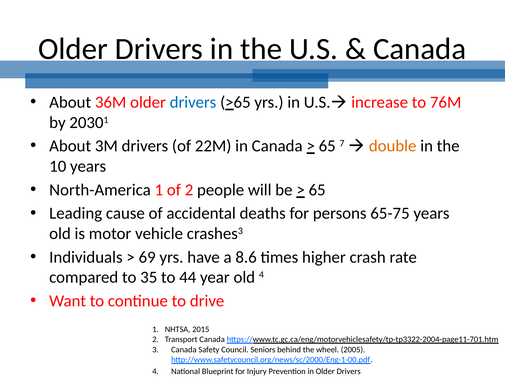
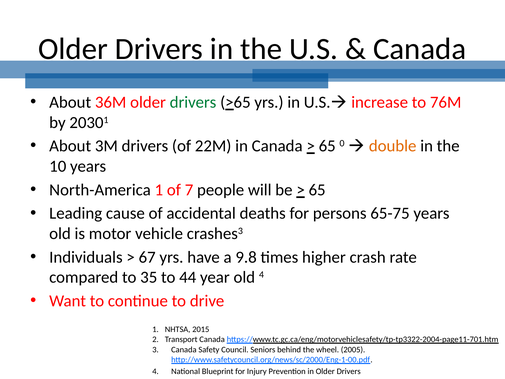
drivers at (193, 102) colour: blue -> green
7: 7 -> 0
of 2: 2 -> 7
69: 69 -> 67
8.6: 8.6 -> 9.8
